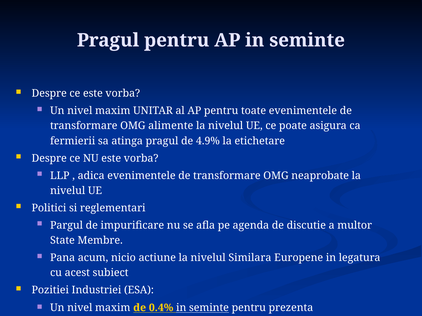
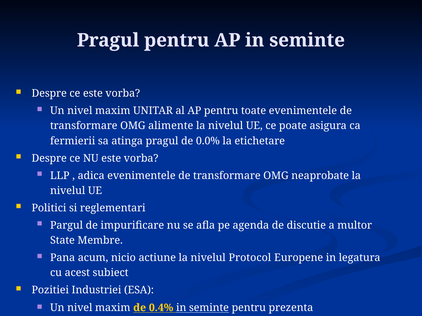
4.9%: 4.9% -> 0.0%
Similara: Similara -> Protocol
